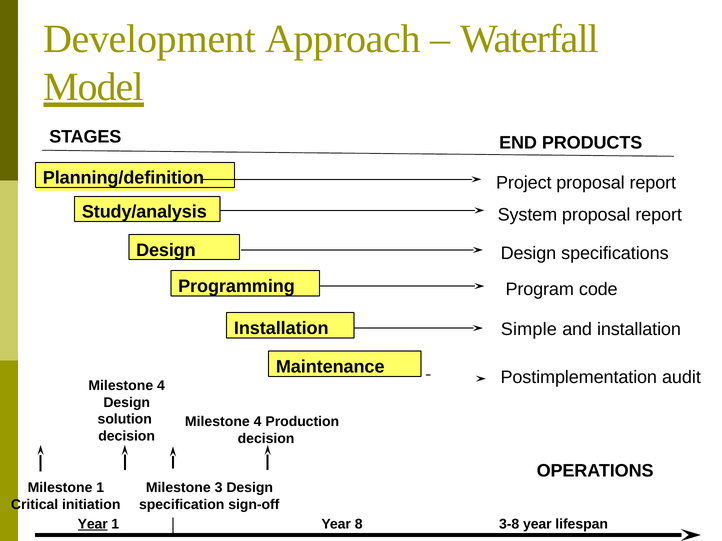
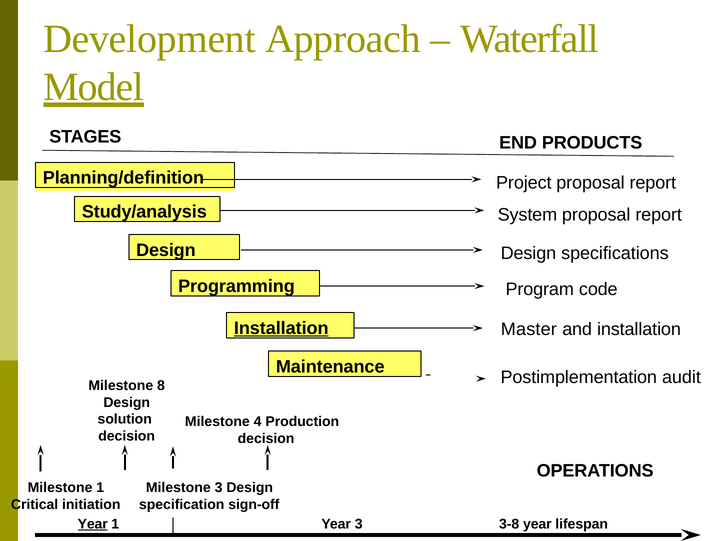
Installation at (281, 329) underline: none -> present
Simple: Simple -> Master
4 at (161, 386): 4 -> 8
Year 8: 8 -> 3
